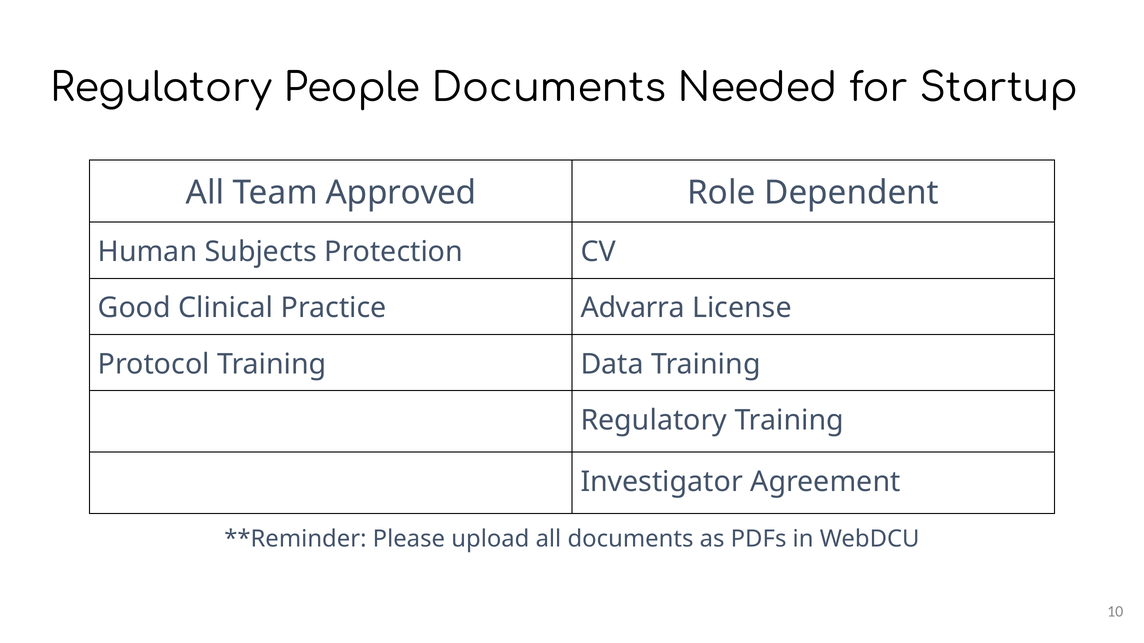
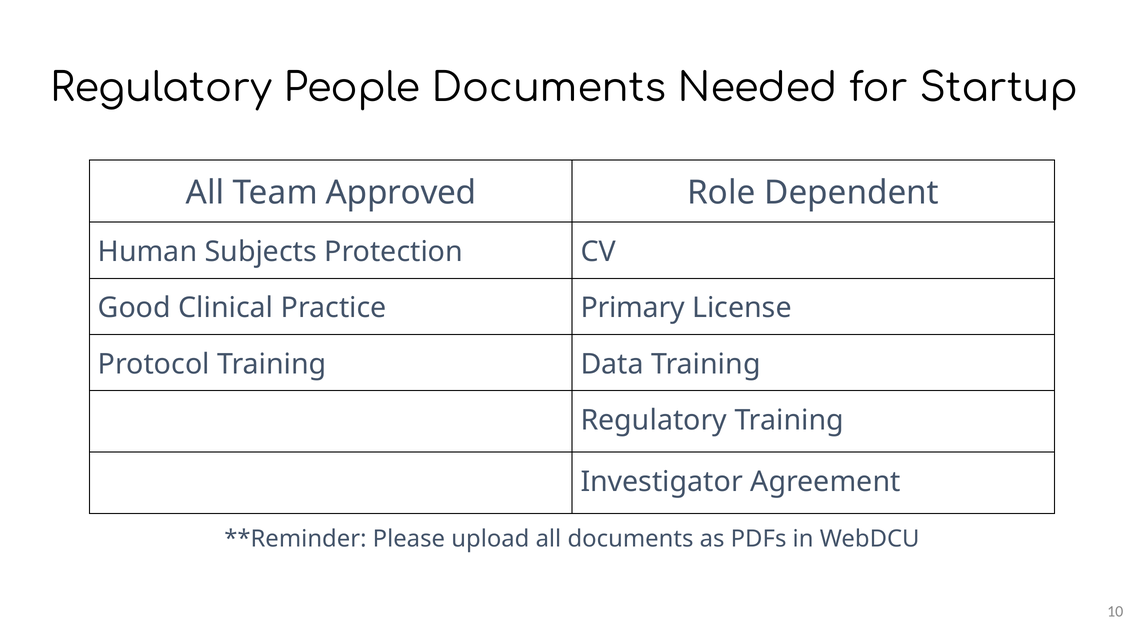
Advarra: Advarra -> Primary
